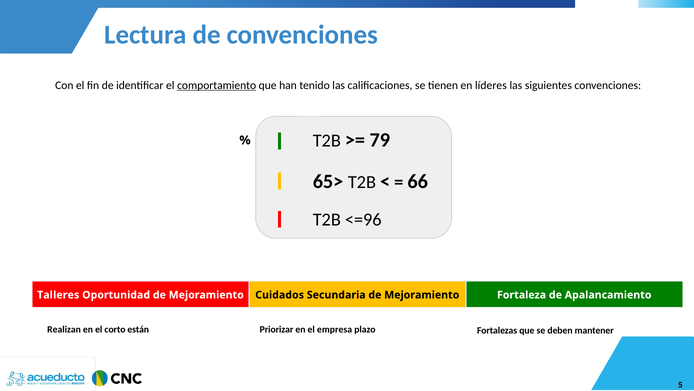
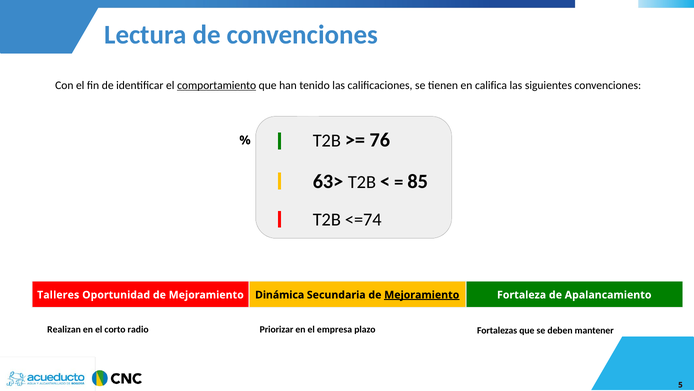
líderes: líderes -> califica
79: 79 -> 76
65>: 65> -> 63>
66: 66 -> 85
<=96: <=96 -> <=74
Cuidados: Cuidados -> Dinámica
Mejoramiento at (422, 295) underline: none -> present
están: están -> radio
